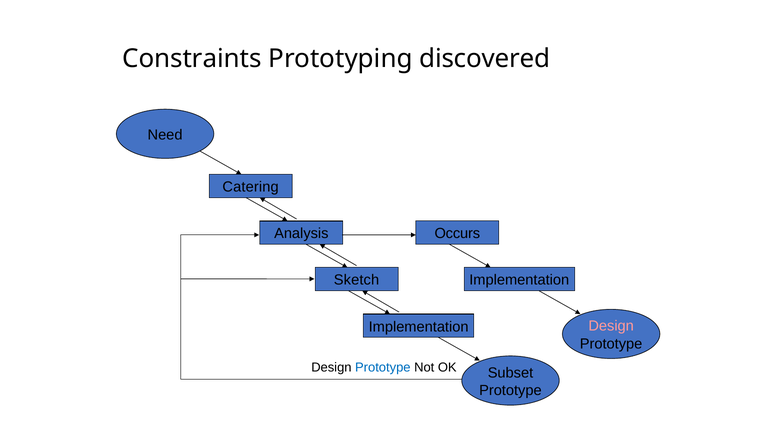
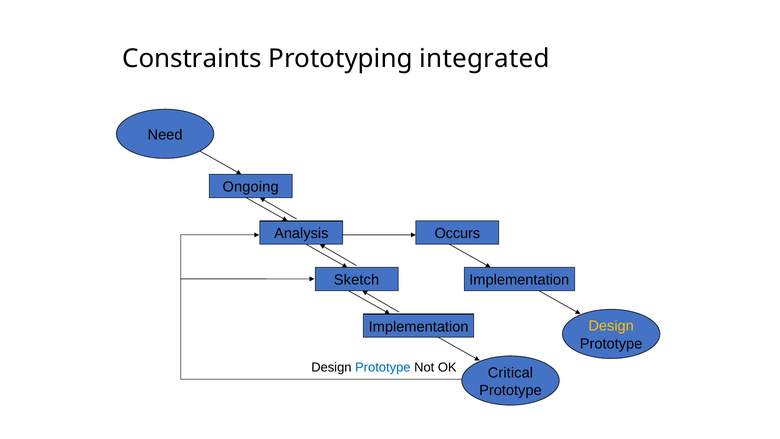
discovered: discovered -> integrated
Catering: Catering -> Ongoing
Design at (611, 326) colour: pink -> yellow
Subset: Subset -> Critical
